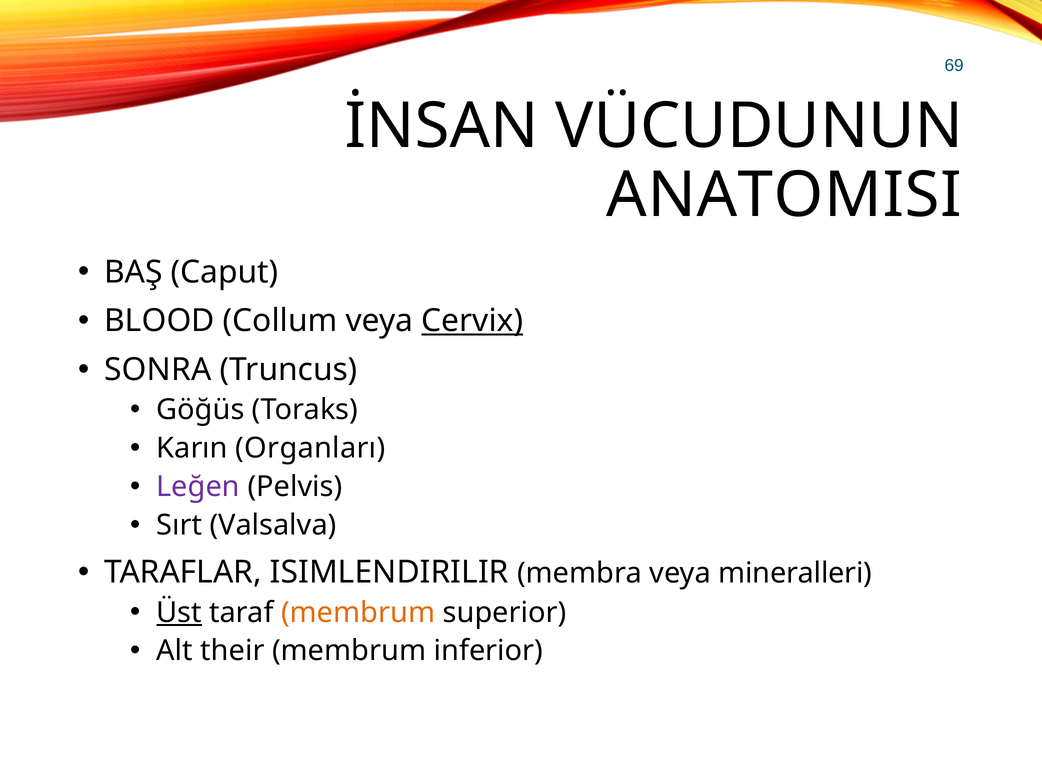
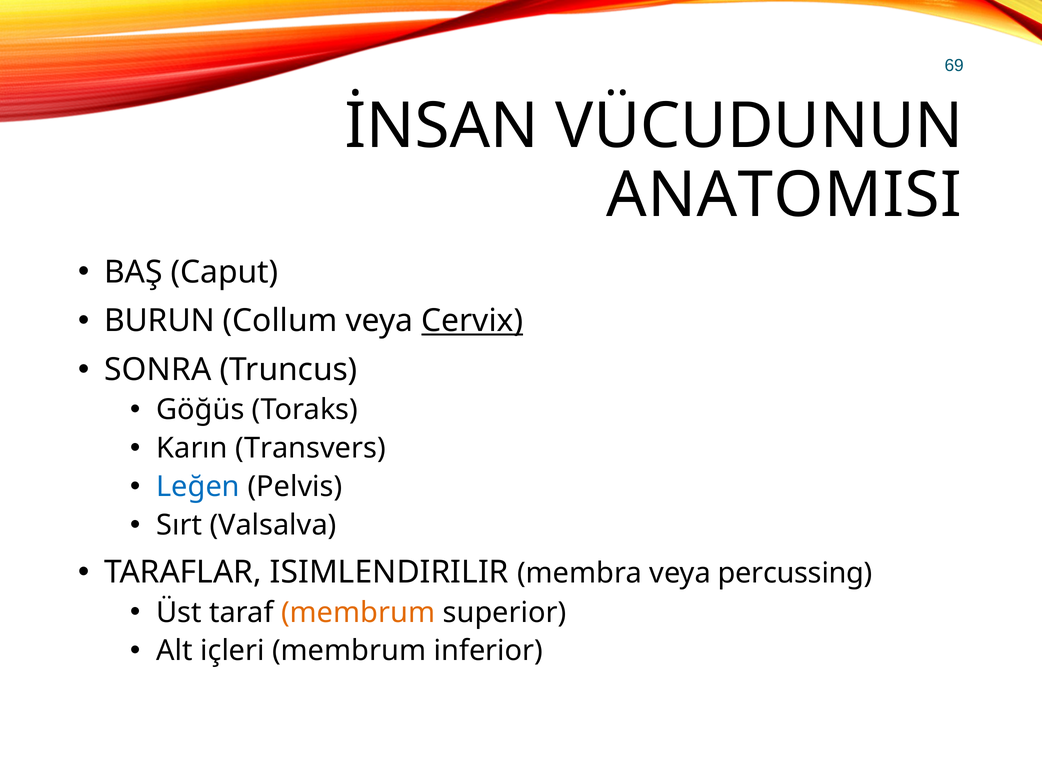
BLOOD: BLOOD -> BURUN
Organları: Organları -> Transvers
Leğen colour: purple -> blue
mineralleri: mineralleri -> percussing
Üst underline: present -> none
their: their -> içleri
